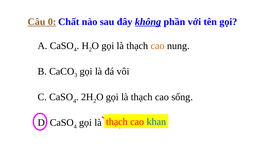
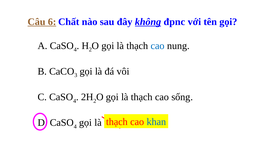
0: 0 -> 6
phần: phần -> đpnc
cao at (158, 46) colour: orange -> blue
